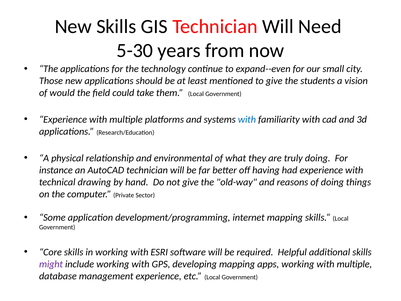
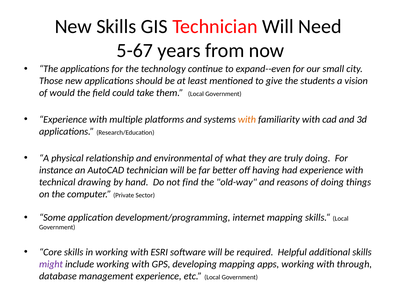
5-30: 5-30 -> 5-67
with at (247, 119) colour: blue -> orange
not give: give -> find
working with multiple: multiple -> through
